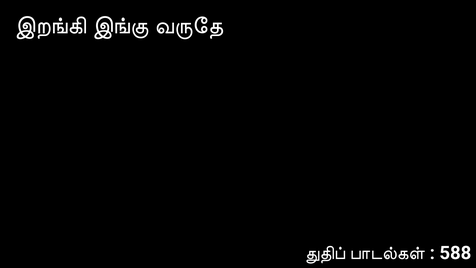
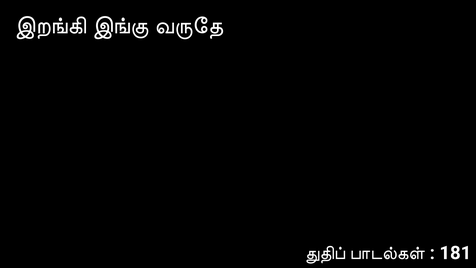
588: 588 -> 181
